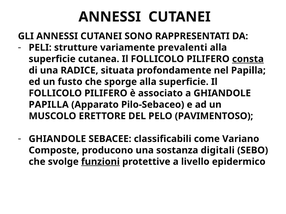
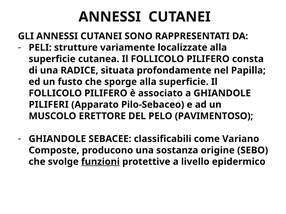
prevalenti: prevalenti -> localizzate
consta underline: present -> none
PAPILLA at (49, 105): PAPILLA -> PILIFERI
digitali: digitali -> origine
